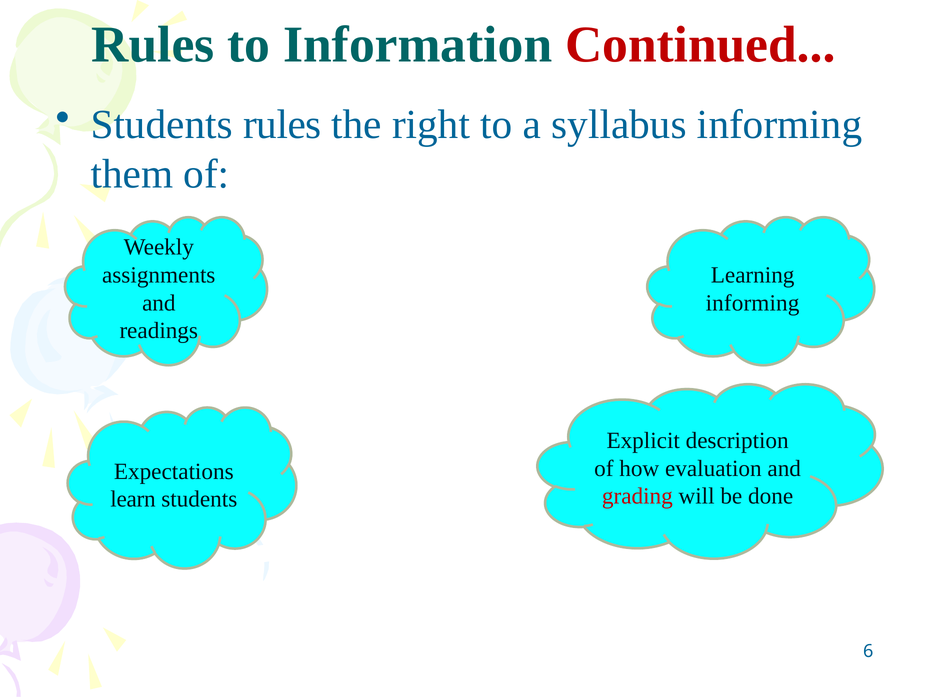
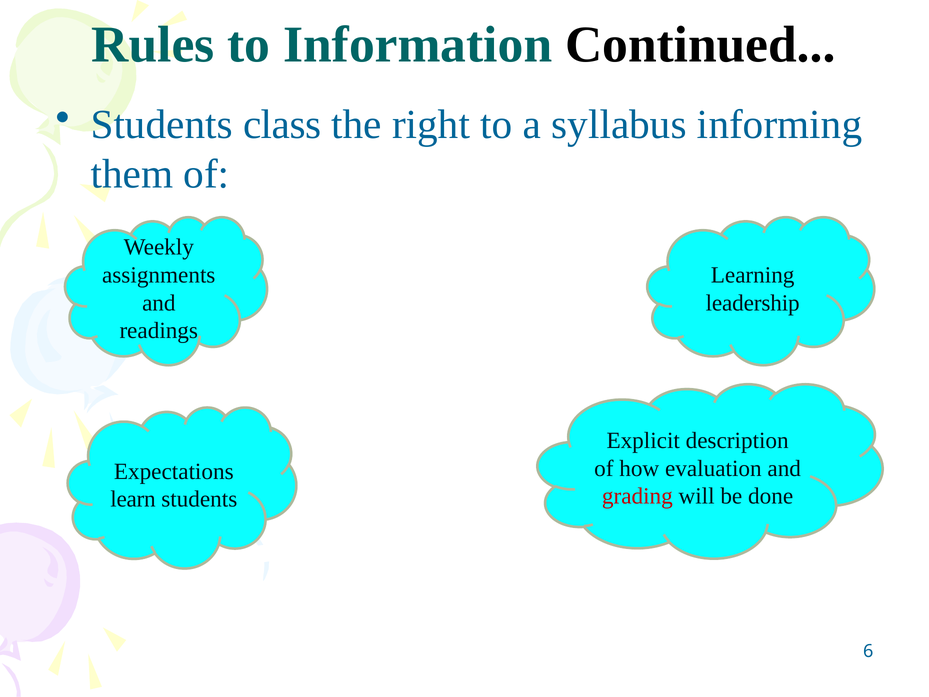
Continued colour: red -> black
Students rules: rules -> class
informing at (753, 303): informing -> leadership
